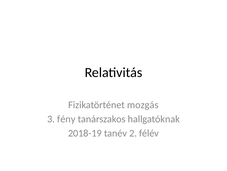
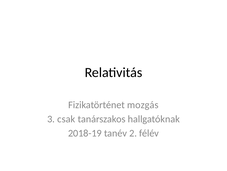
fény: fény -> csak
